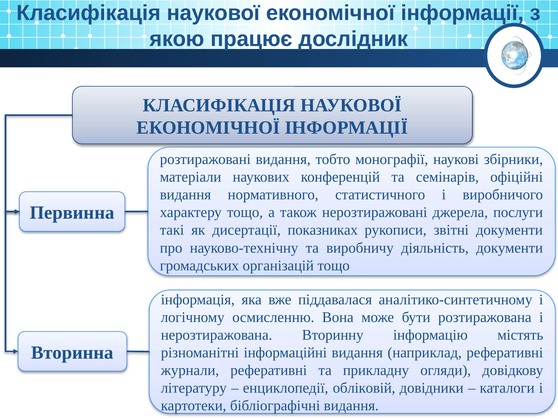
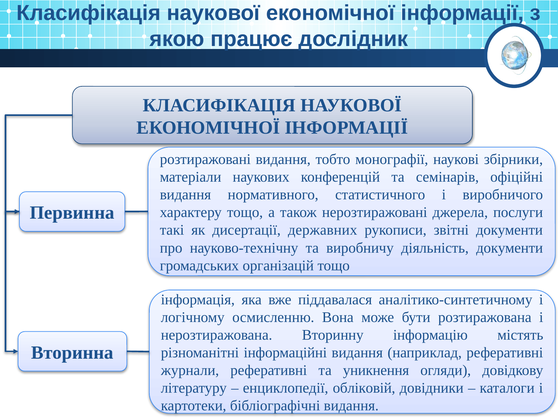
показниках: показниках -> державних
прикладну: прикладну -> уникнення
